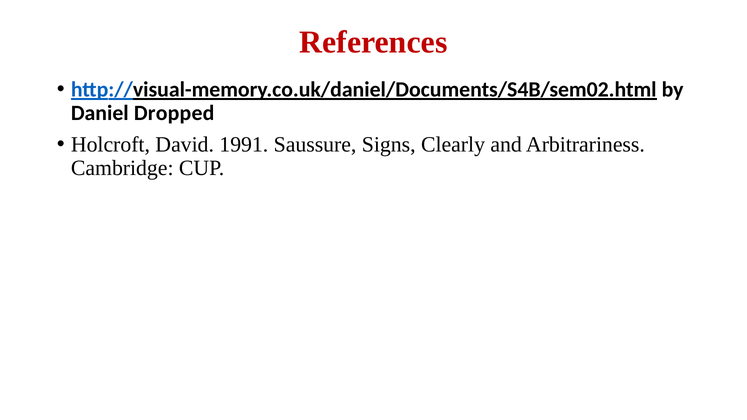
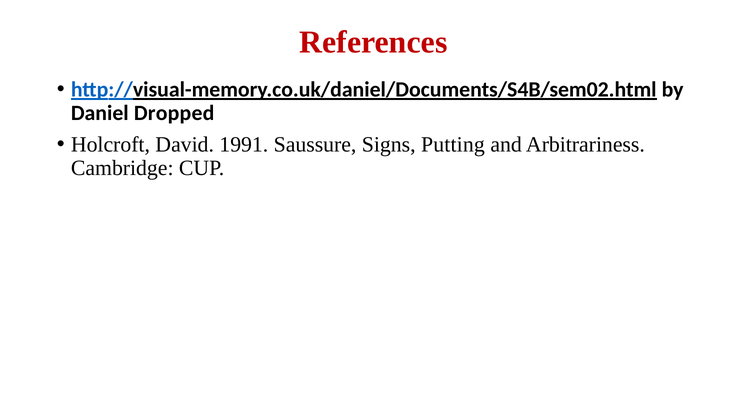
Clearly: Clearly -> Putting
